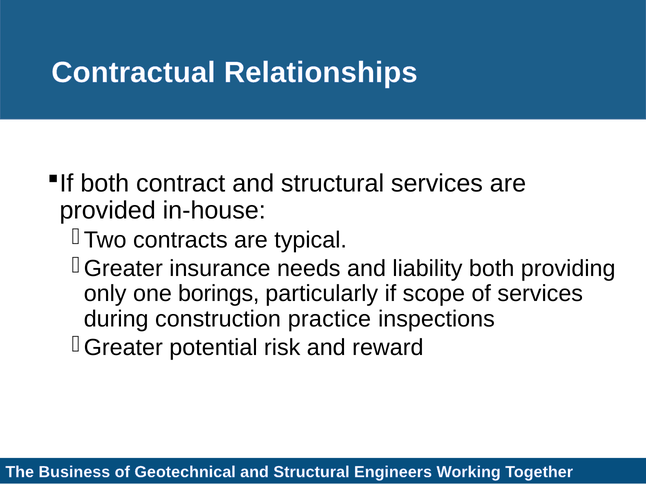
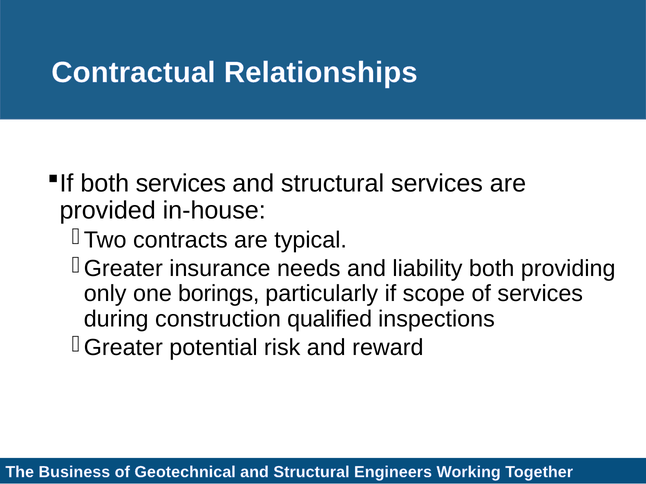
both contract: contract -> services
practice: practice -> qualified
